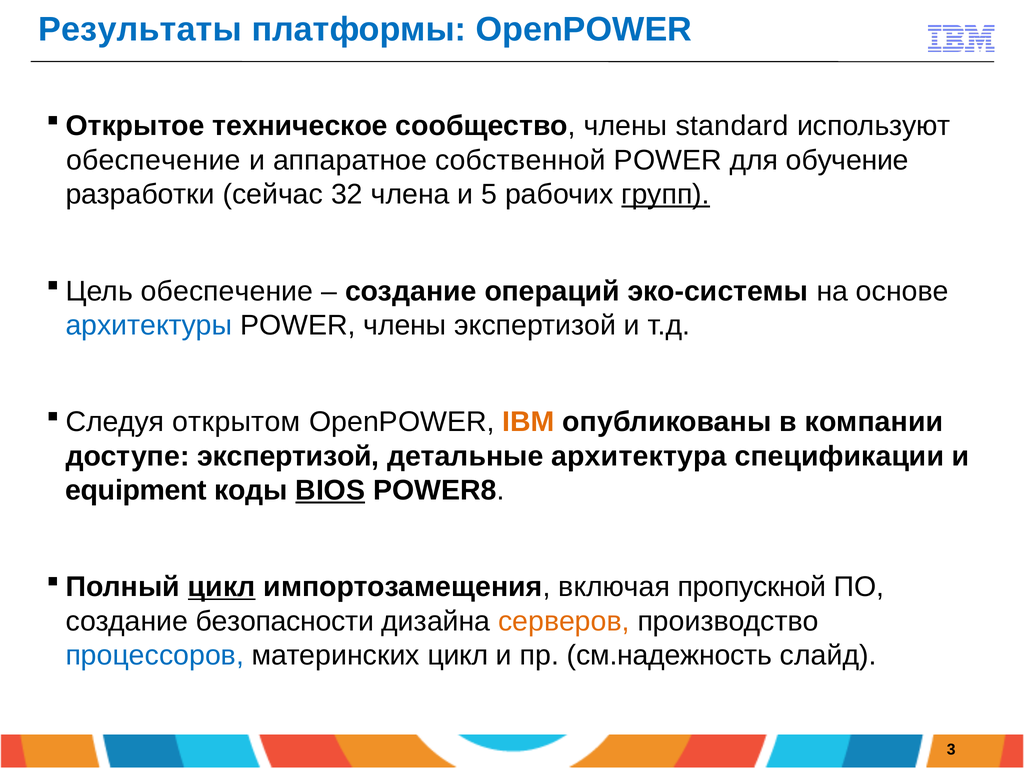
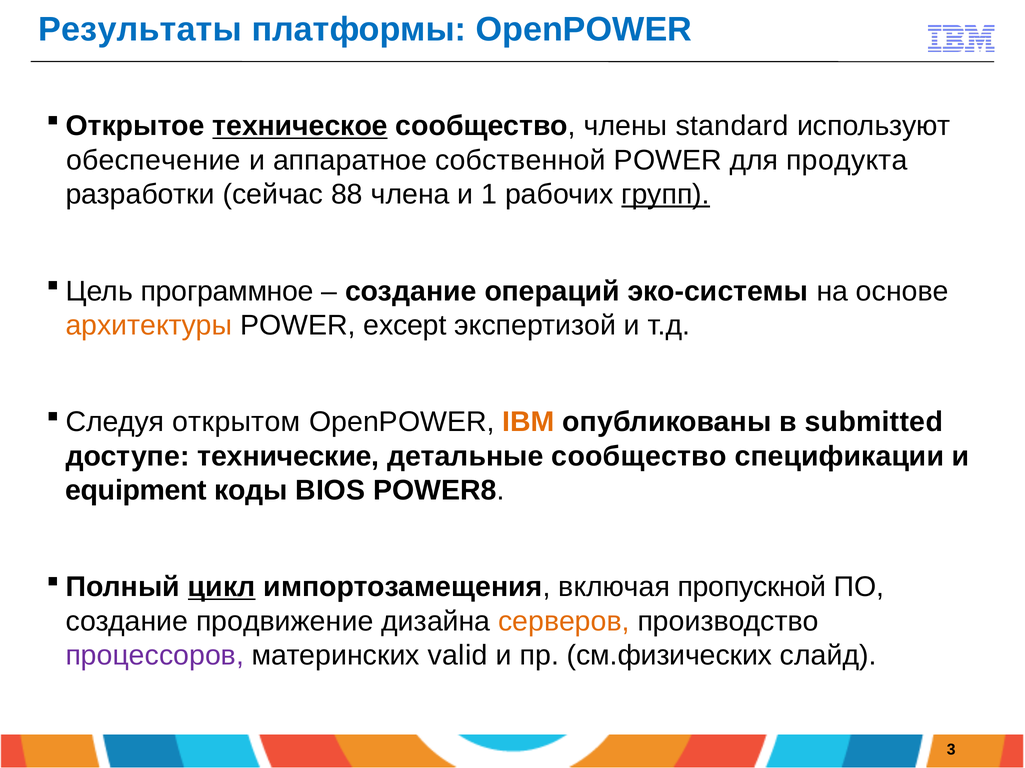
техническое underline: none -> present
обучение: обучение -> продукта
32: 32 -> 88
5: 5 -> 1
обеспечение at (227, 291): обеспечение -> программное
архитектуры colour: blue -> orange
POWER члены: члены -> except
компании: компании -> submitted
доступе экспертизой: экспертизой -> технические
детальные архитектура: архитектура -> сообщество
BIOS underline: present -> none
безопасности: безопасности -> продвижение
процессоров colour: blue -> purple
материнских цикл: цикл -> valid
см.надежность: см.надежность -> см.физических
